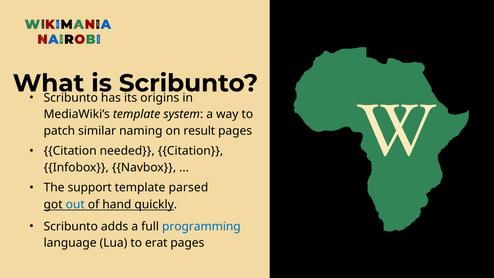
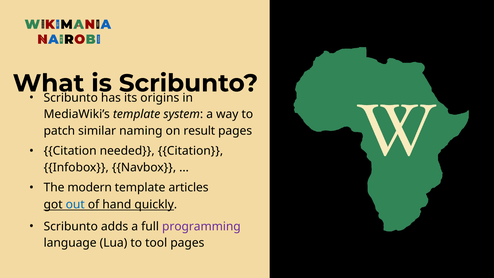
support: support -> modern
parsed: parsed -> articles
programming colour: blue -> purple
erat: erat -> tool
